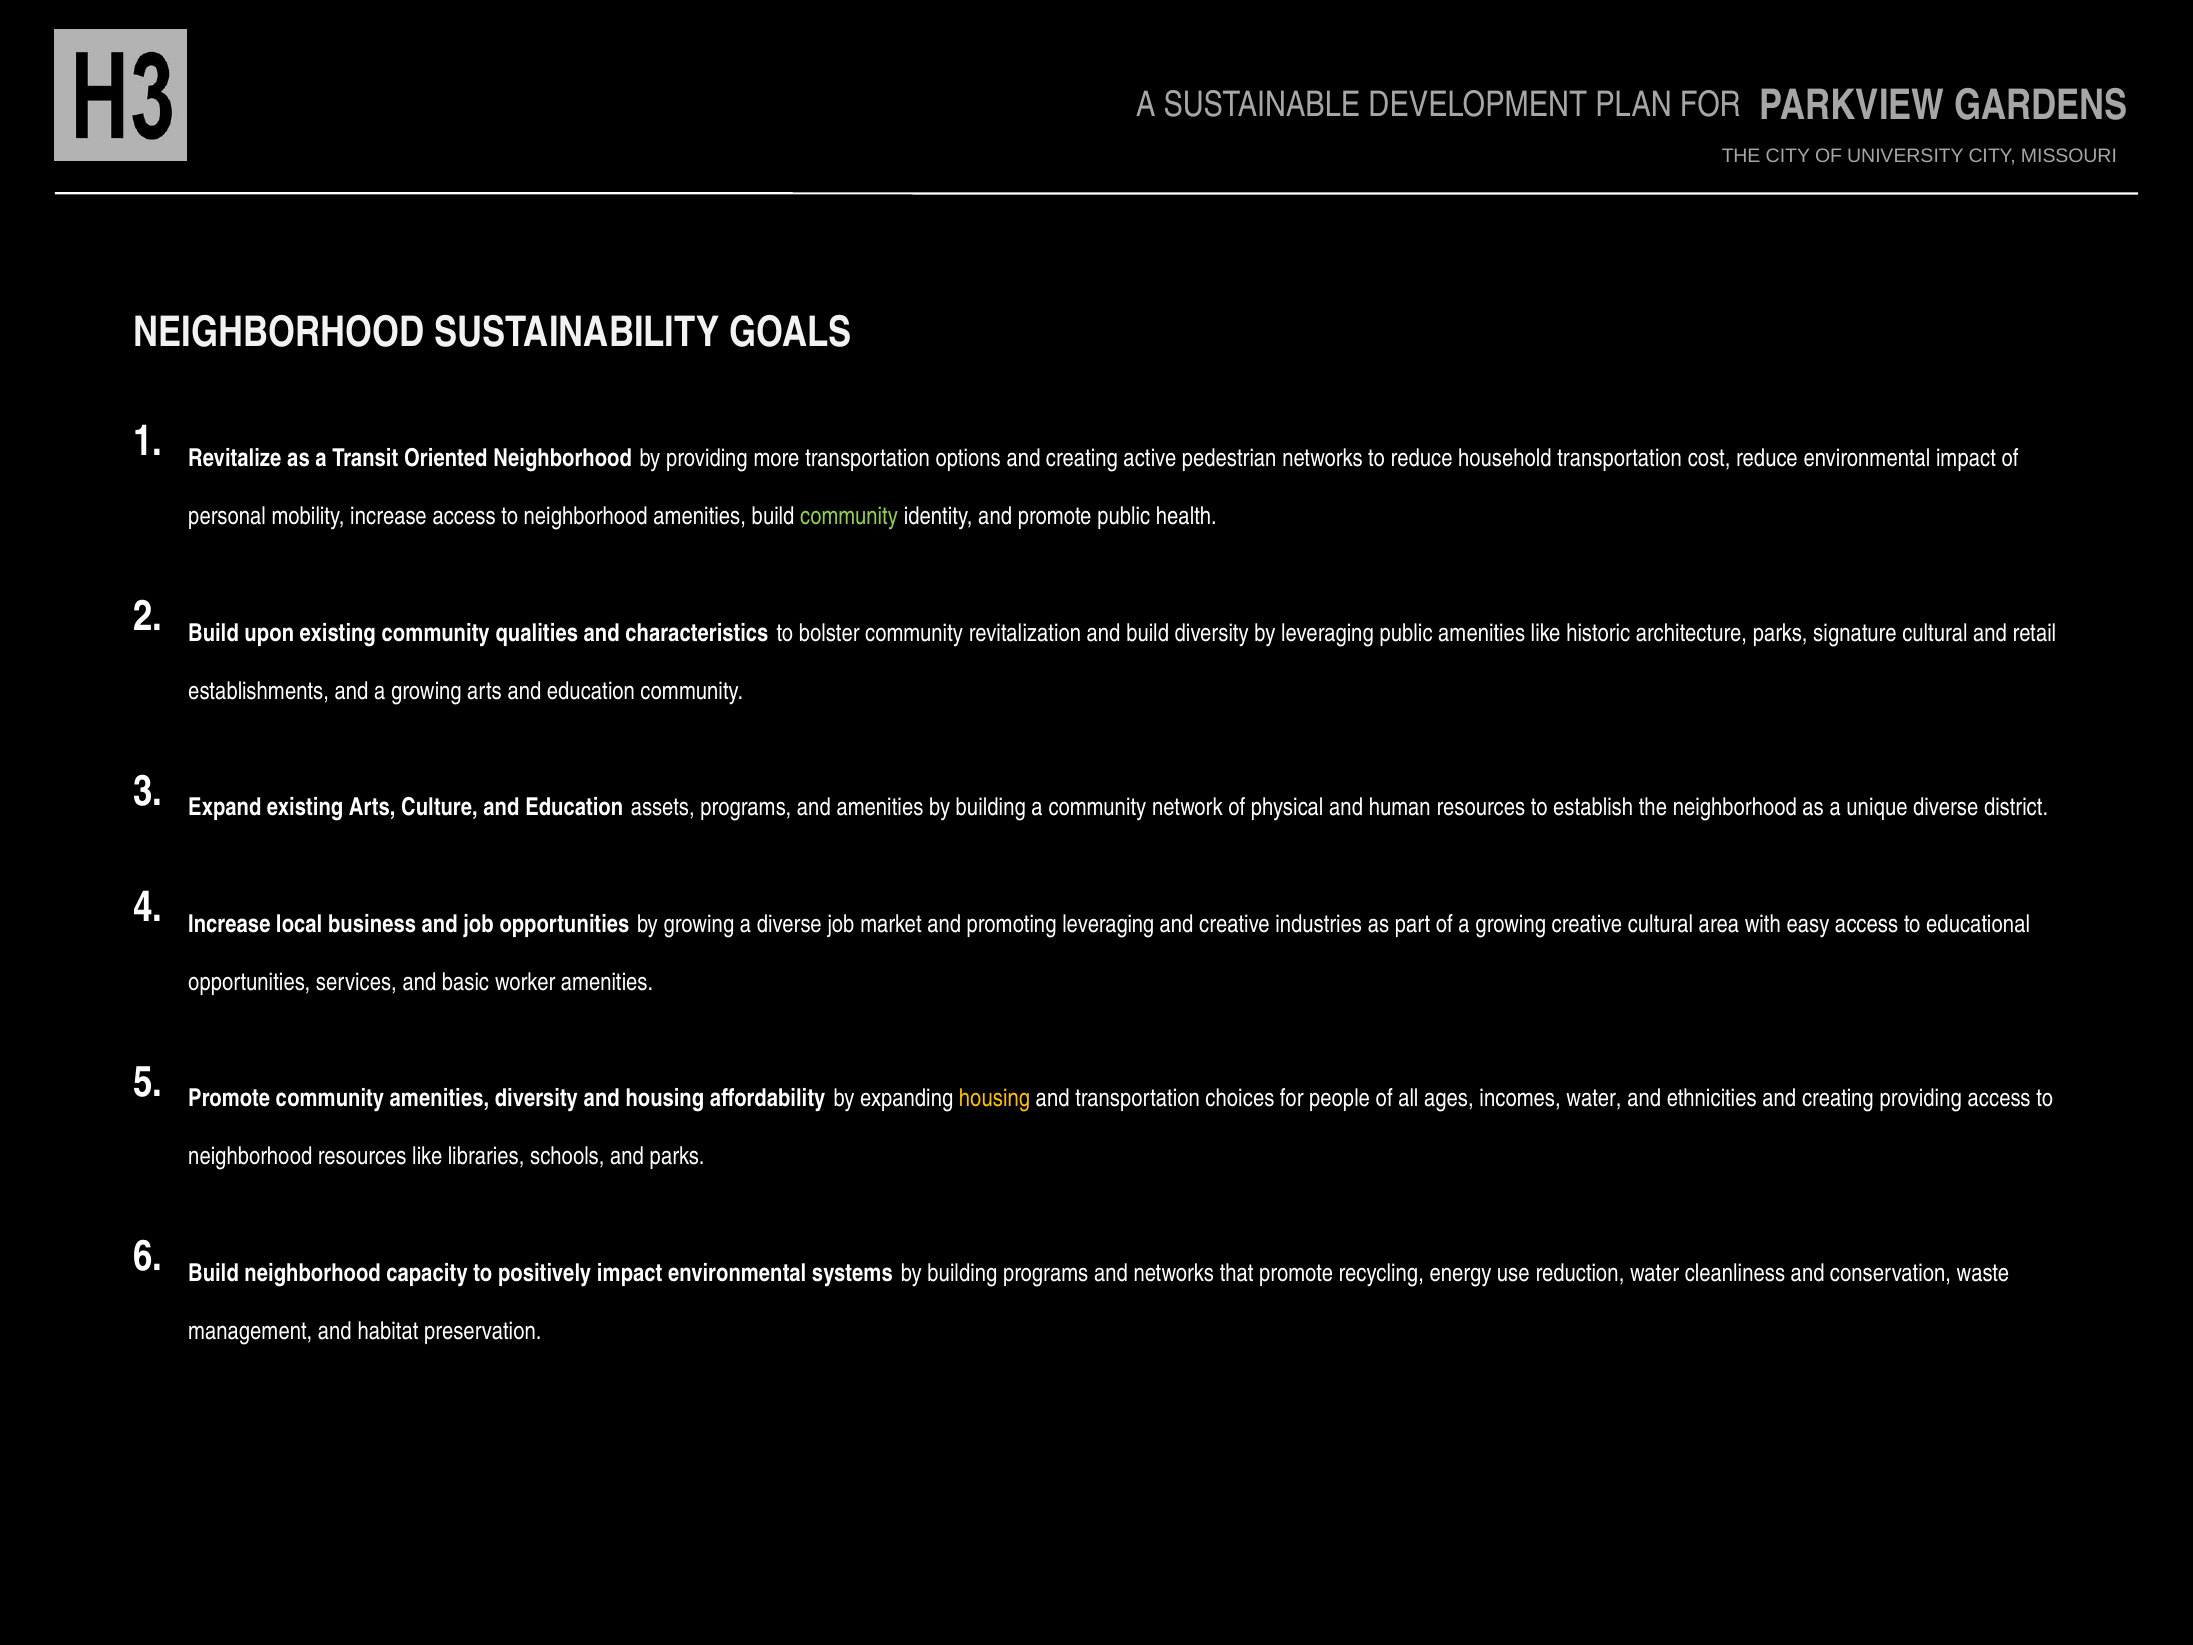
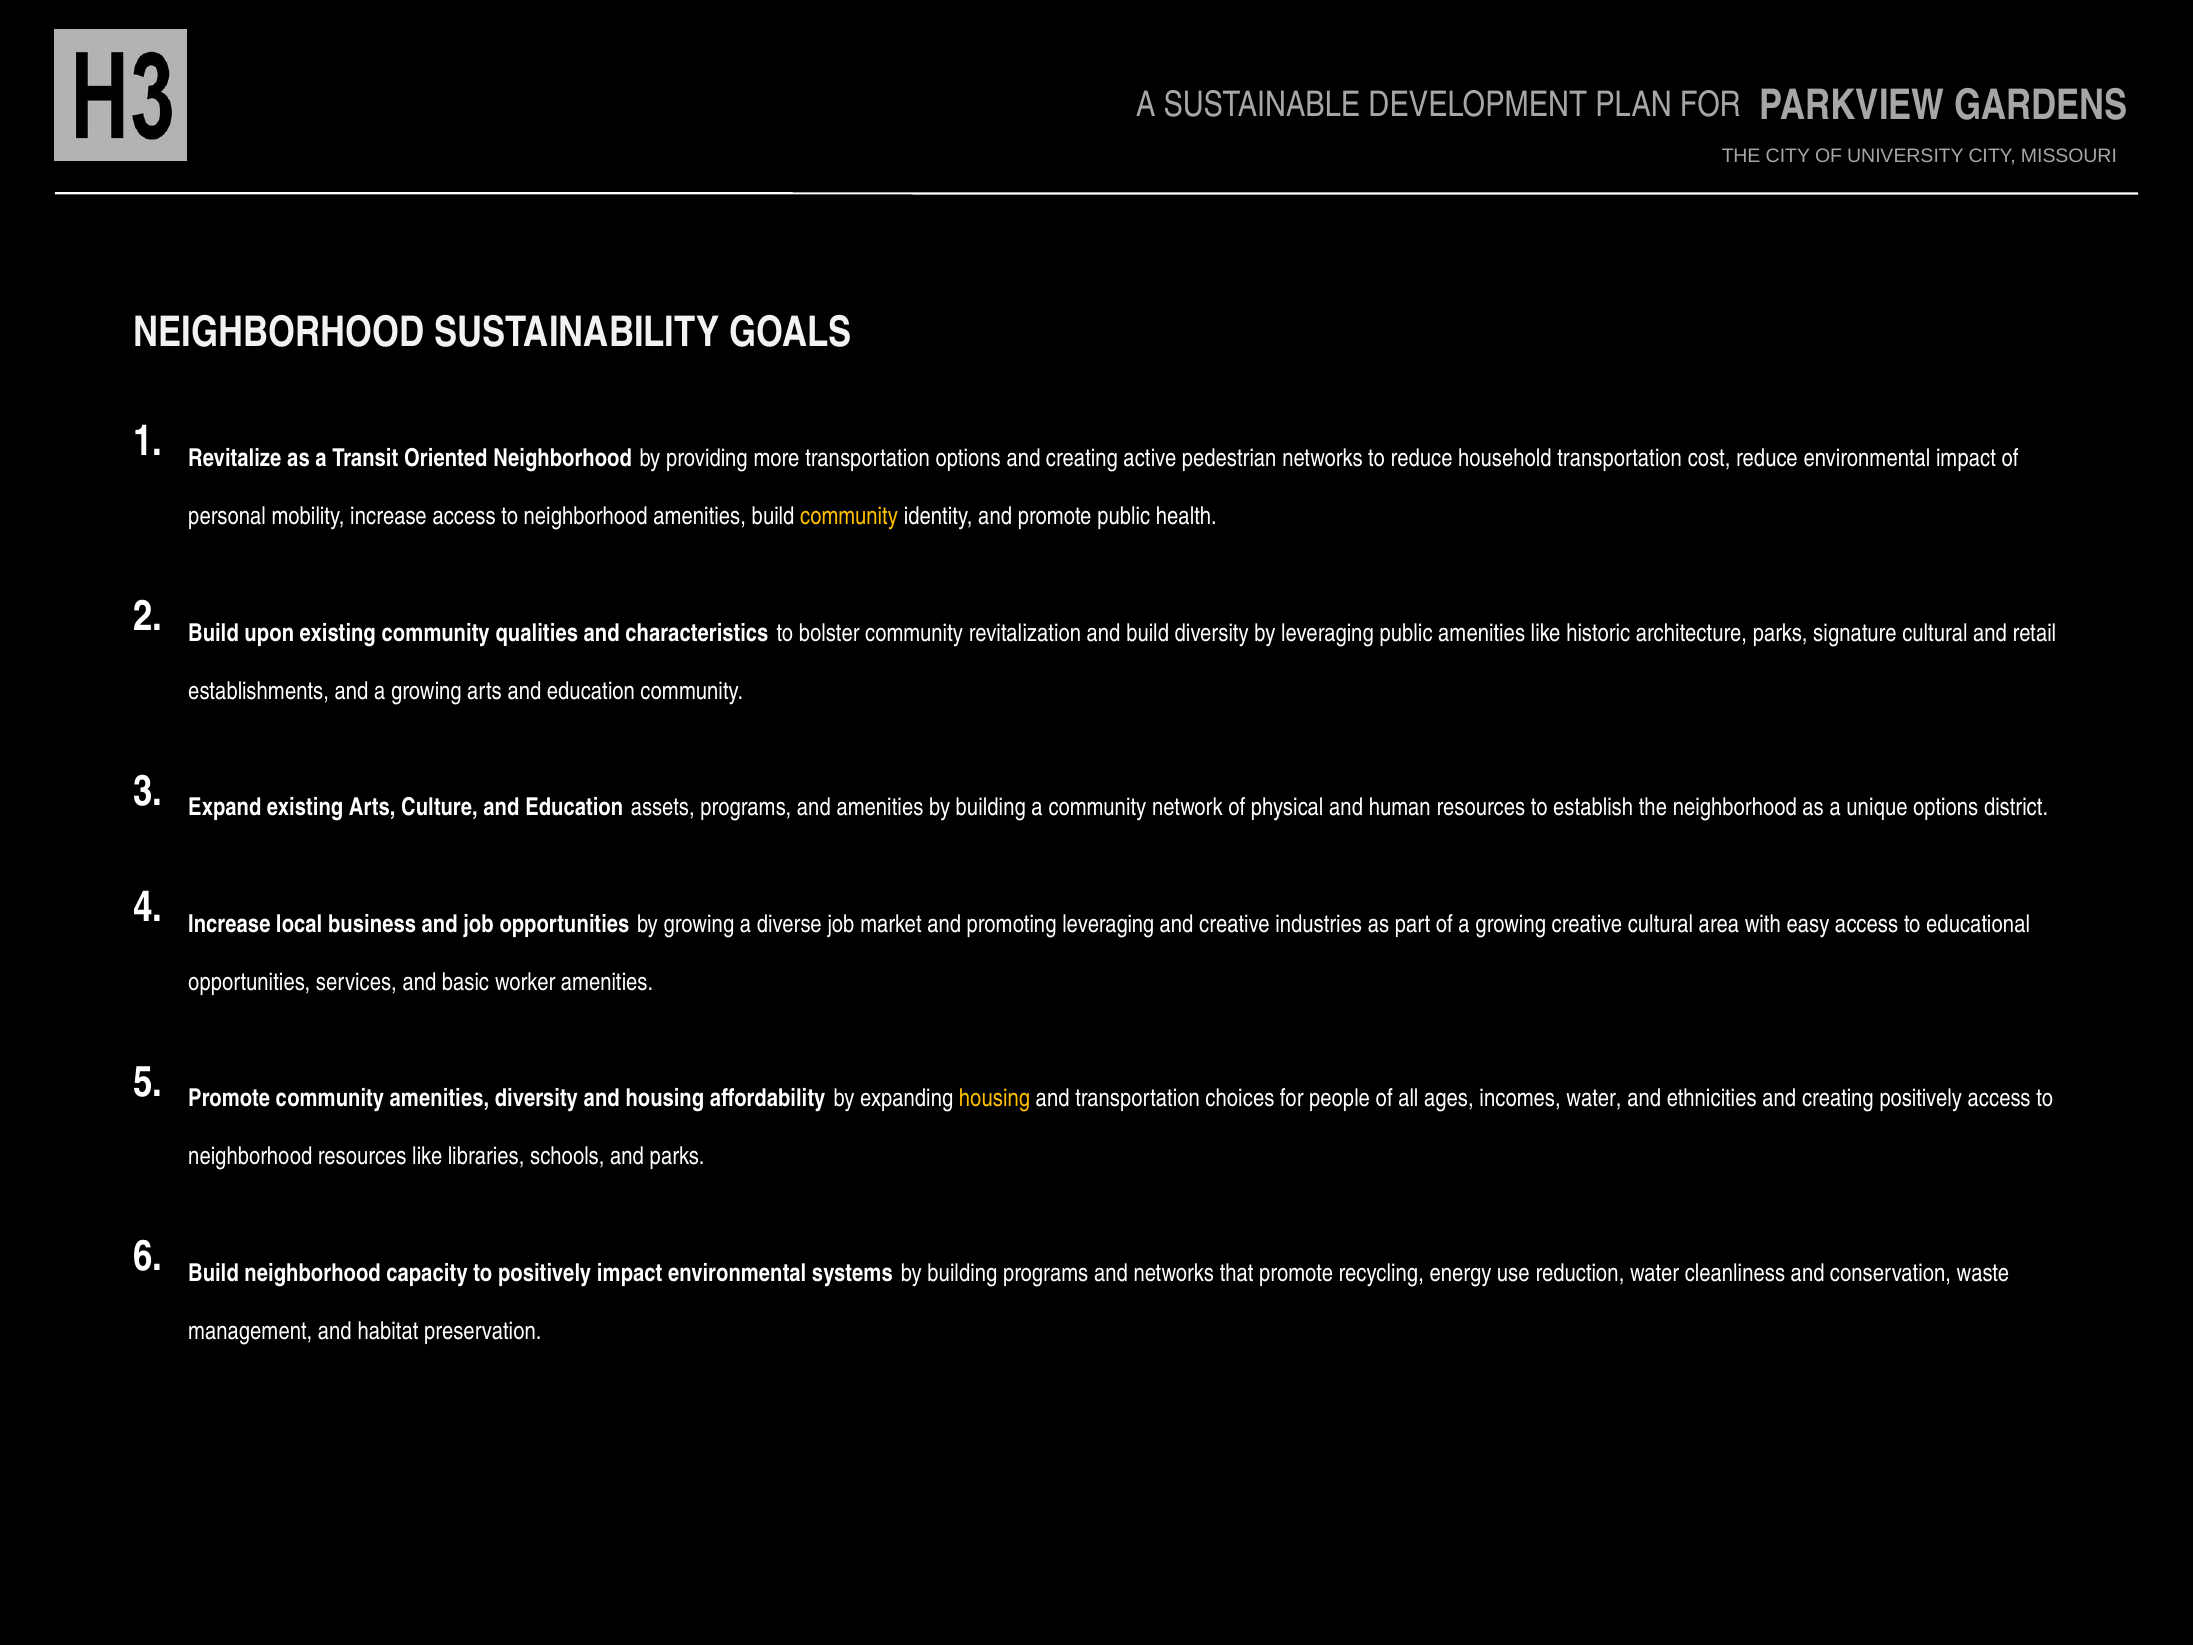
community at (849, 517) colour: light green -> yellow
unique diverse: diverse -> options
creating providing: providing -> positively
